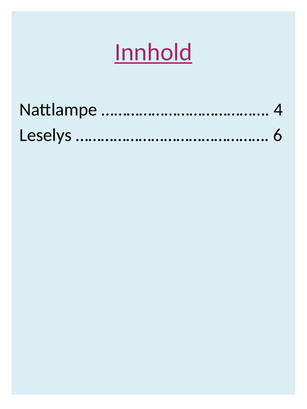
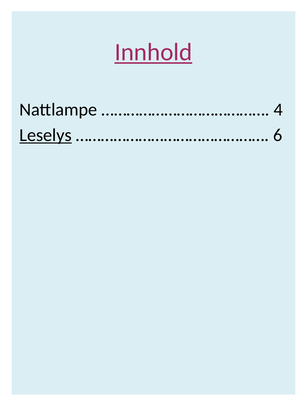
Leselys underline: none -> present
